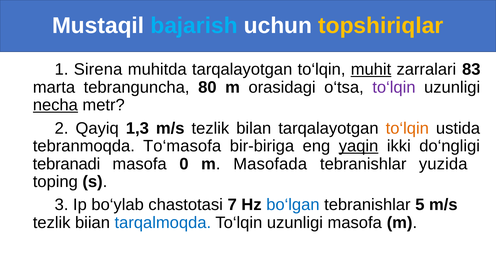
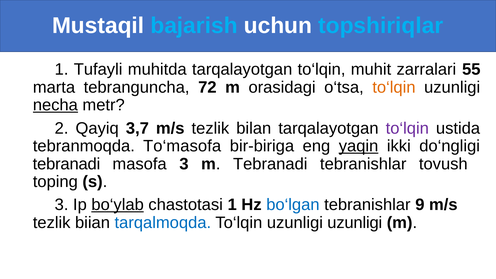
topshiriqlar colour: yellow -> light blue
Sirena: Sirena -> Tufayli
muhit underline: present -> none
83: 83 -> 55
80: 80 -> 72
to‘lqin at (394, 87) colour: purple -> orange
1,3: 1,3 -> 3,7
to‘lqin at (407, 128) colour: orange -> purple
masofa 0: 0 -> 3
m Masofada: Masofada -> Tebranadi
yuzida: yuzida -> tovush
bo‘ylab underline: none -> present
chastotasi 7: 7 -> 1
5: 5 -> 9
uzunligi masofa: masofa -> uzunligi
